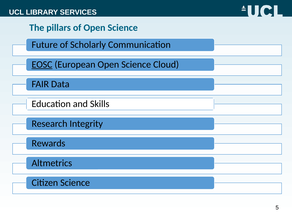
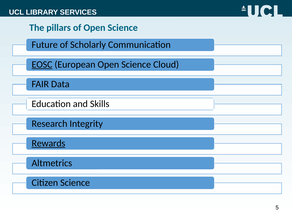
Rewards underline: none -> present
